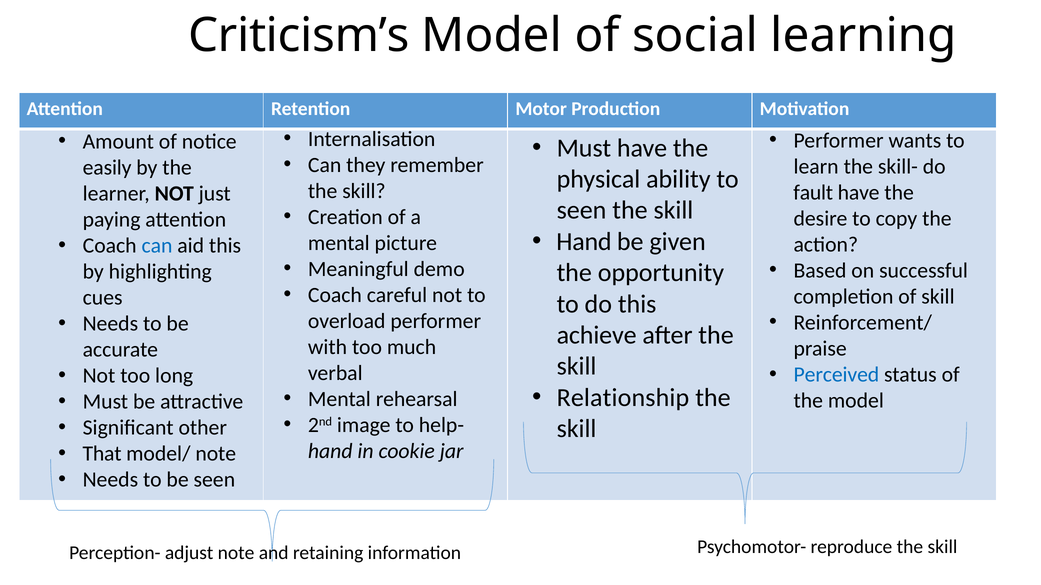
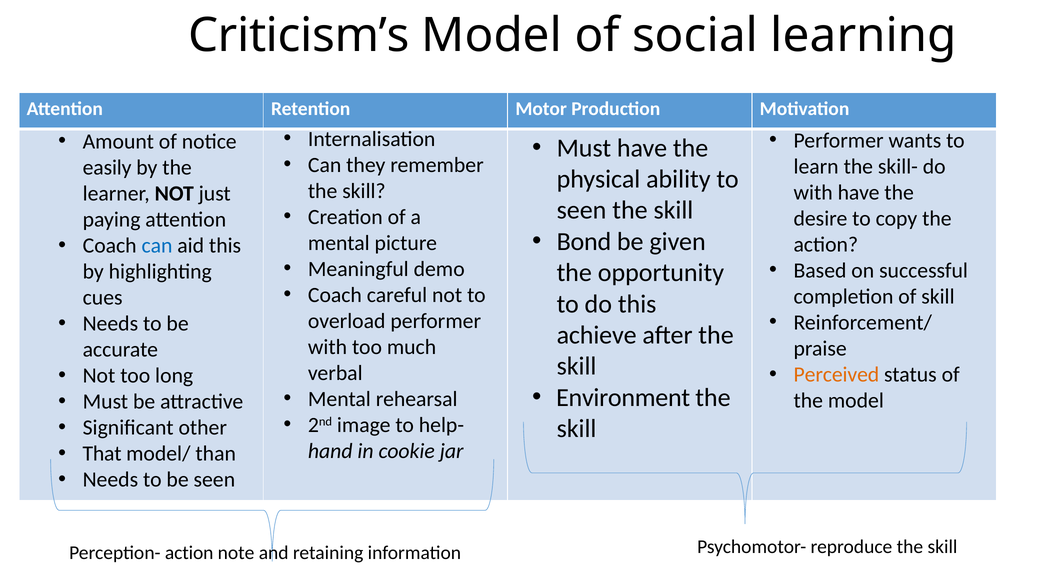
fault at (813, 193): fault -> with
Hand at (584, 242): Hand -> Bond
Perceived colour: blue -> orange
Relationship: Relationship -> Environment
model/ note: note -> than
Perception- adjust: adjust -> action
